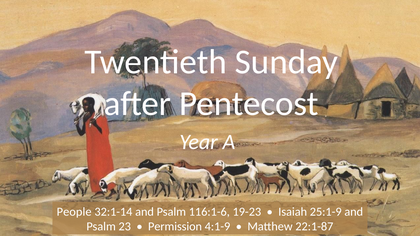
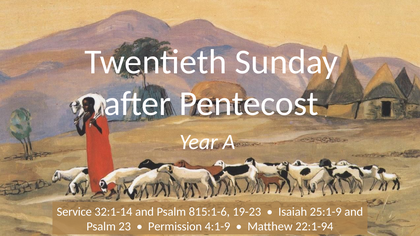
People: People -> Service
116:1-6: 116:1-6 -> 815:1-6
22:1-87: 22:1-87 -> 22:1-94
